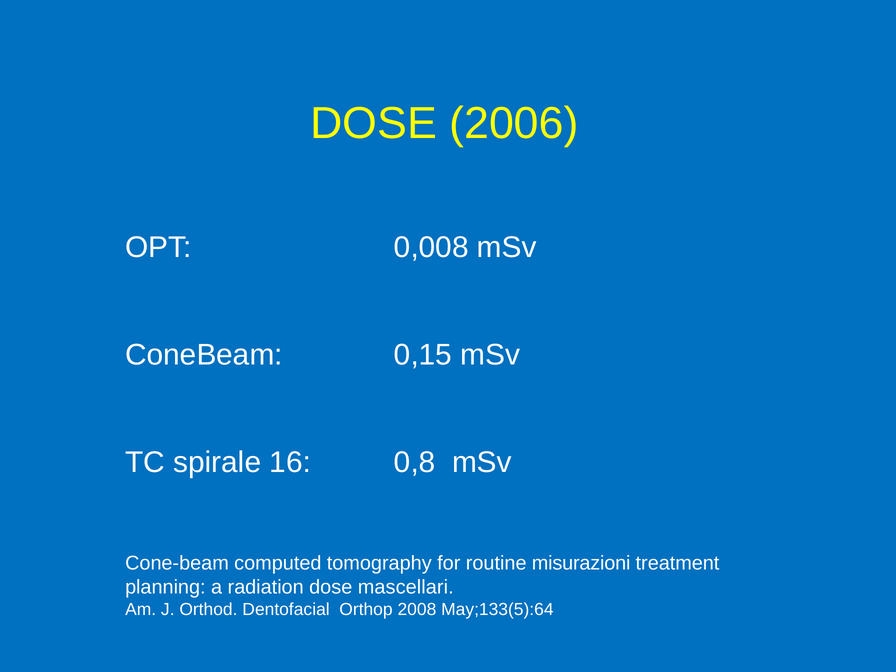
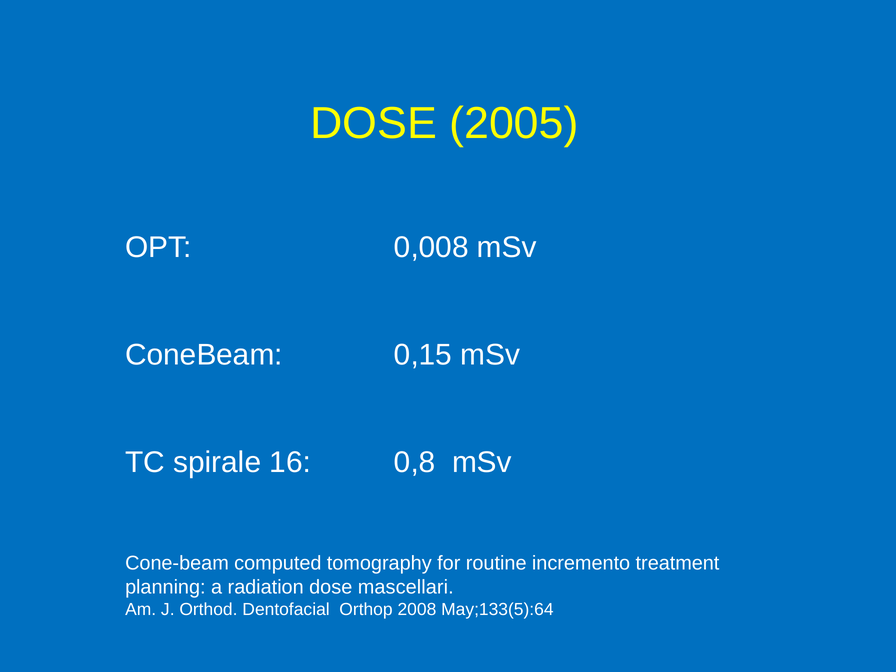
2006: 2006 -> 2005
misurazioni: misurazioni -> incremento
